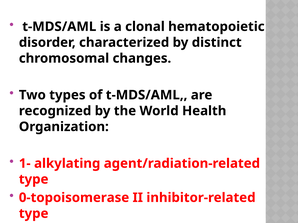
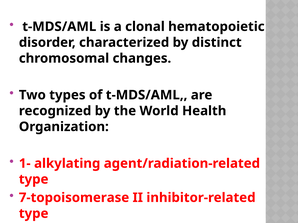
0-topoisomerase: 0-topoisomerase -> 7-topoisomerase
